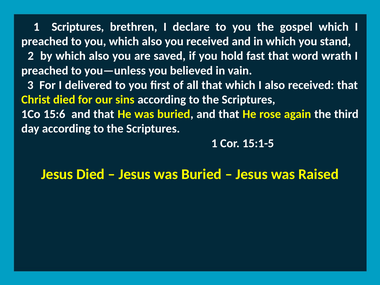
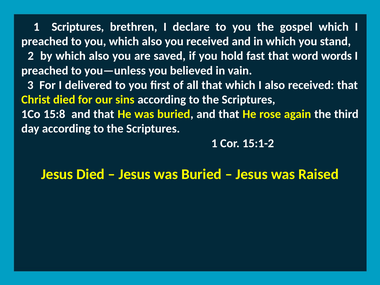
wrath: wrath -> words
15:6: 15:6 -> 15:8
15:1-5: 15:1-5 -> 15:1-2
